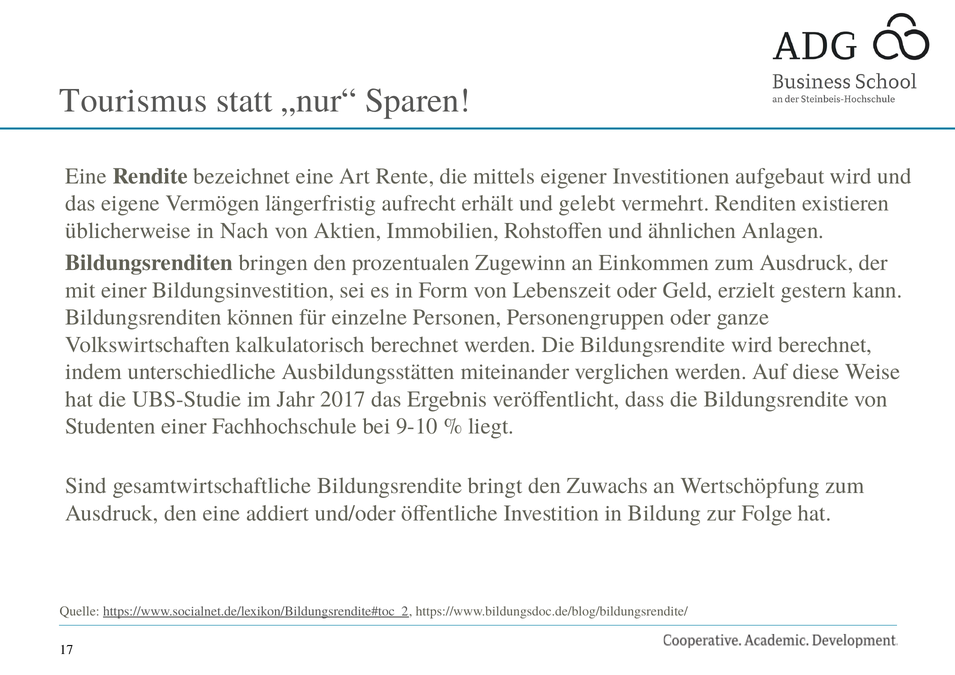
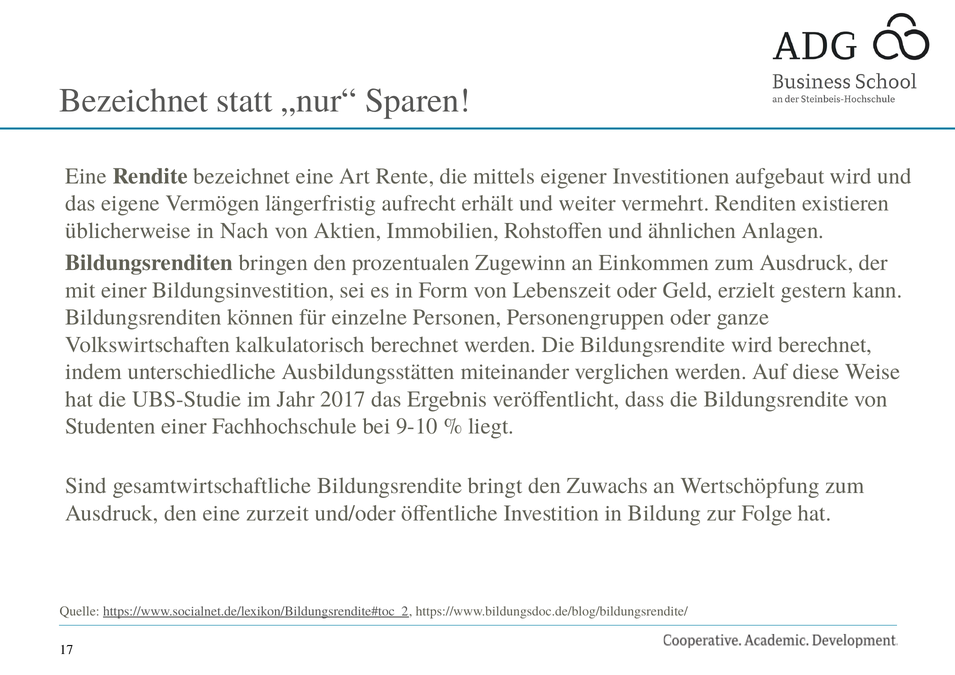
Tourismus at (134, 101): Tourismus -> Bezeichnet
gelebt: gelebt -> weiter
addiert: addiert -> zurzeit
